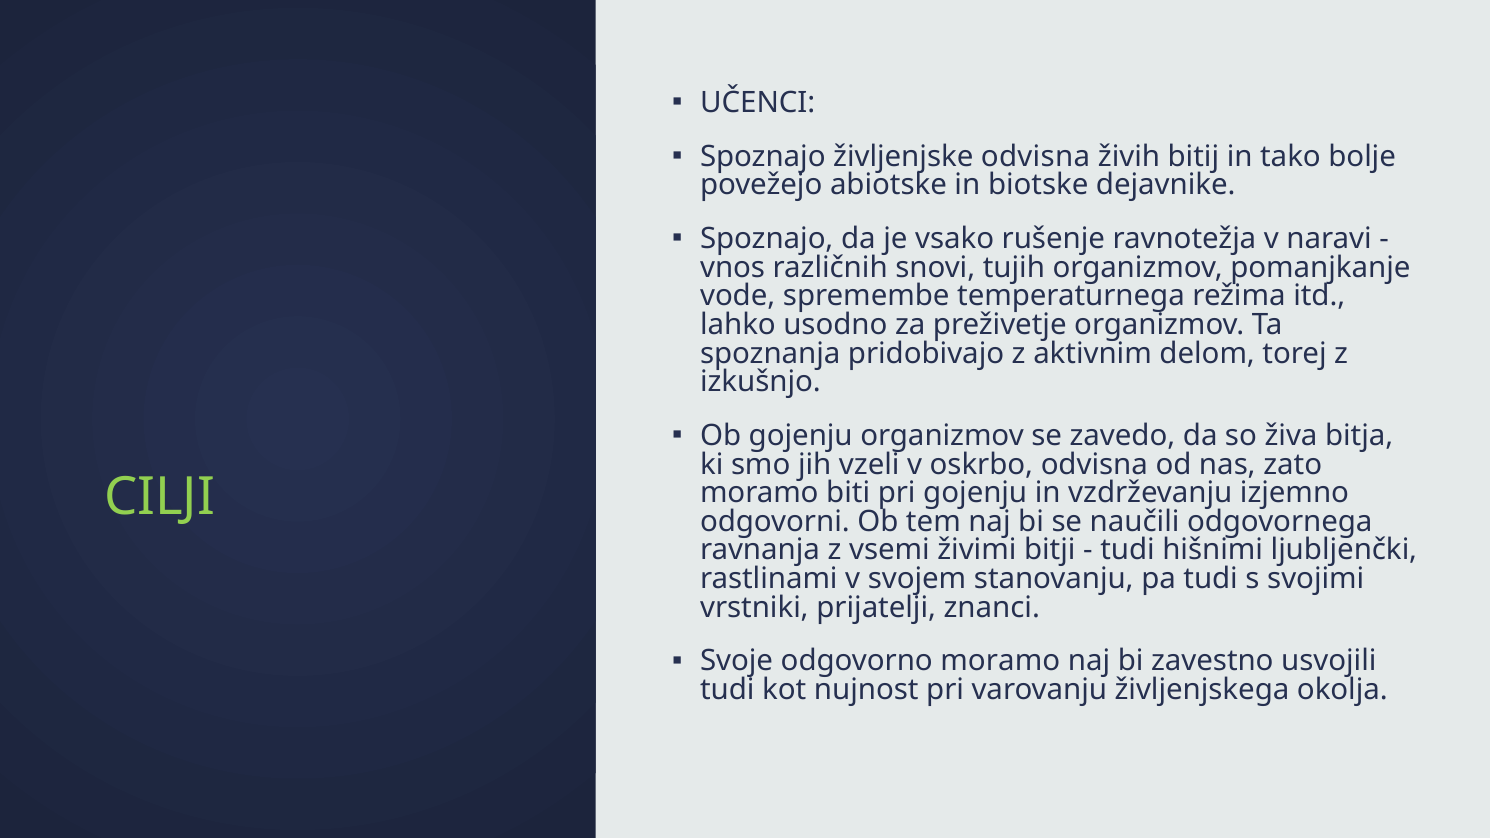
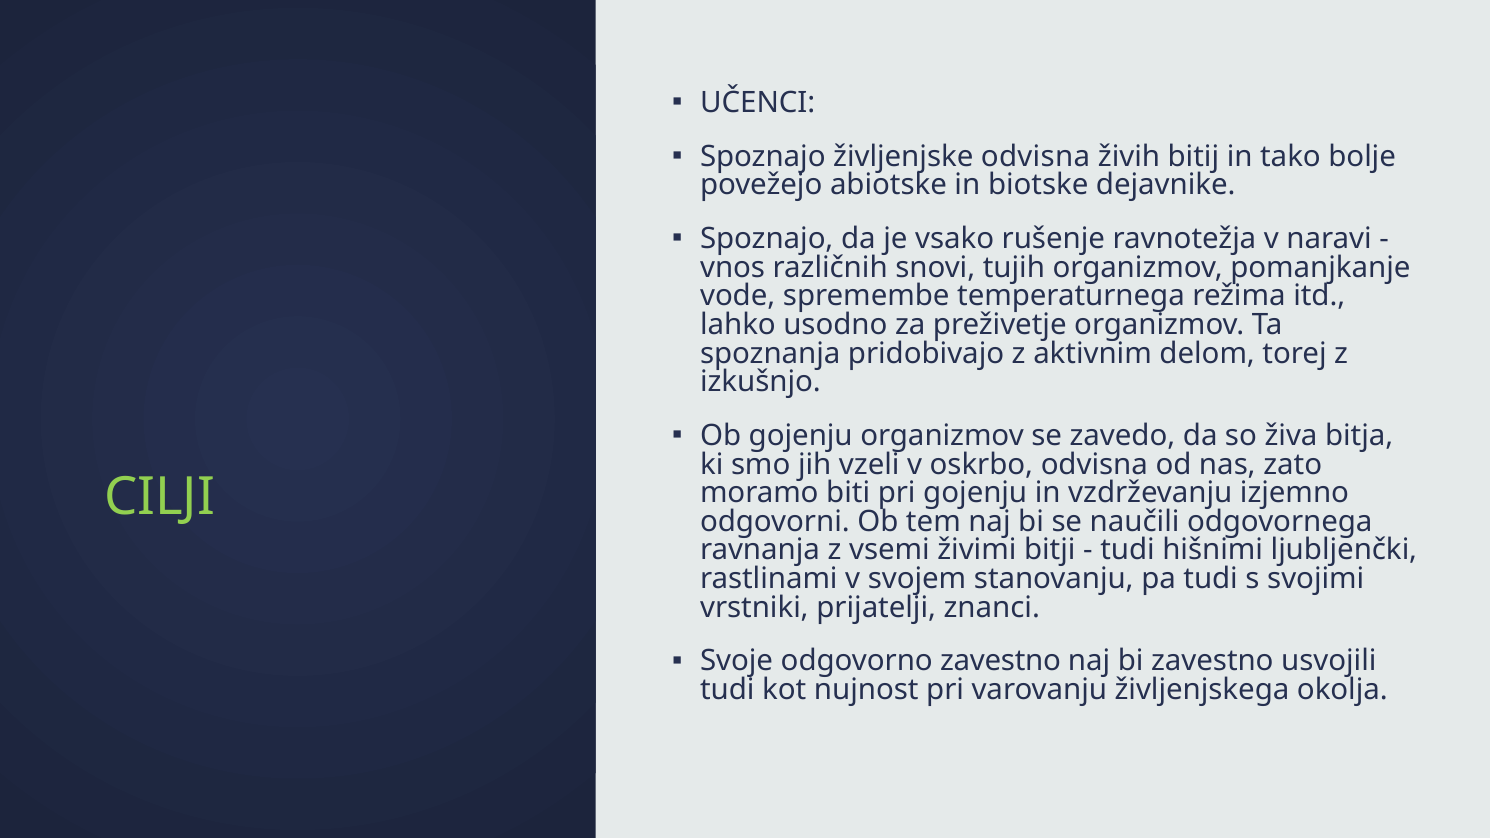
odgovorno moramo: moramo -> zavestno
